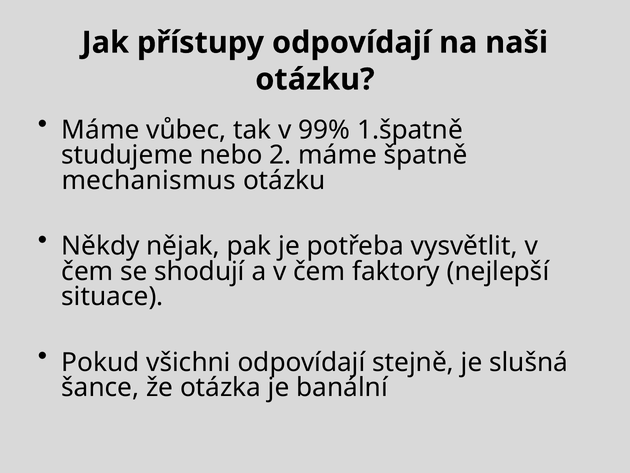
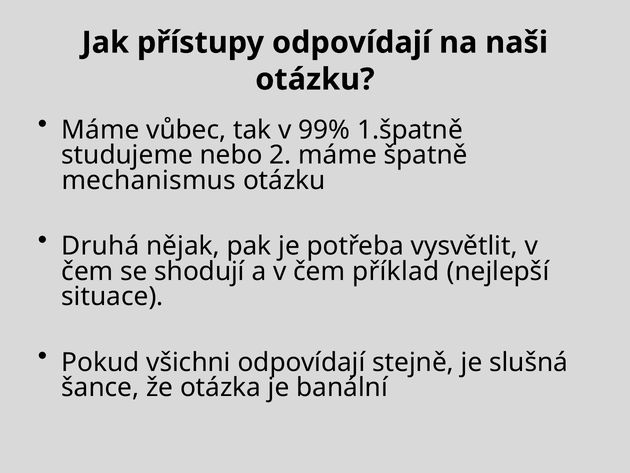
Někdy: Někdy -> Druhá
faktory: faktory -> příklad
